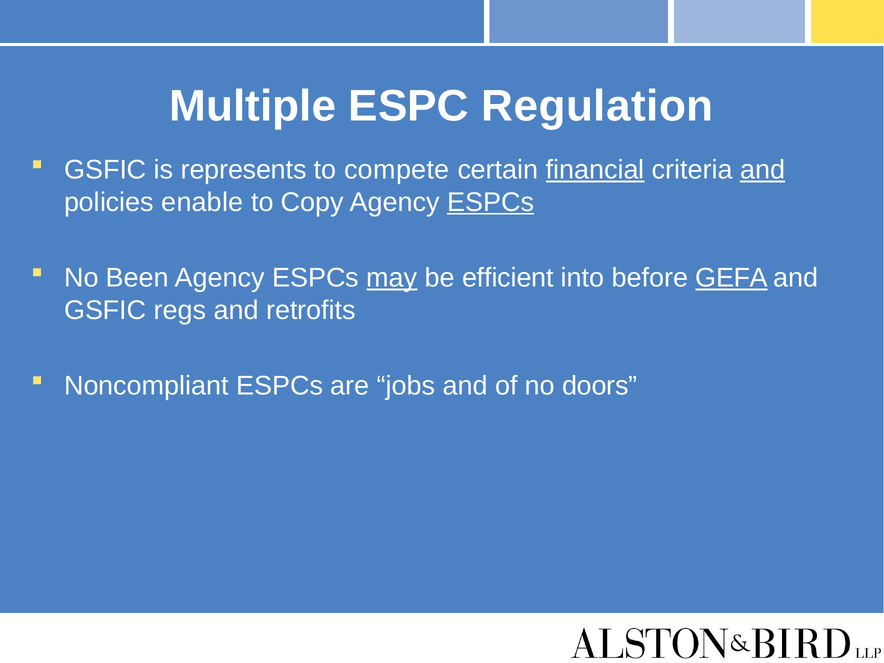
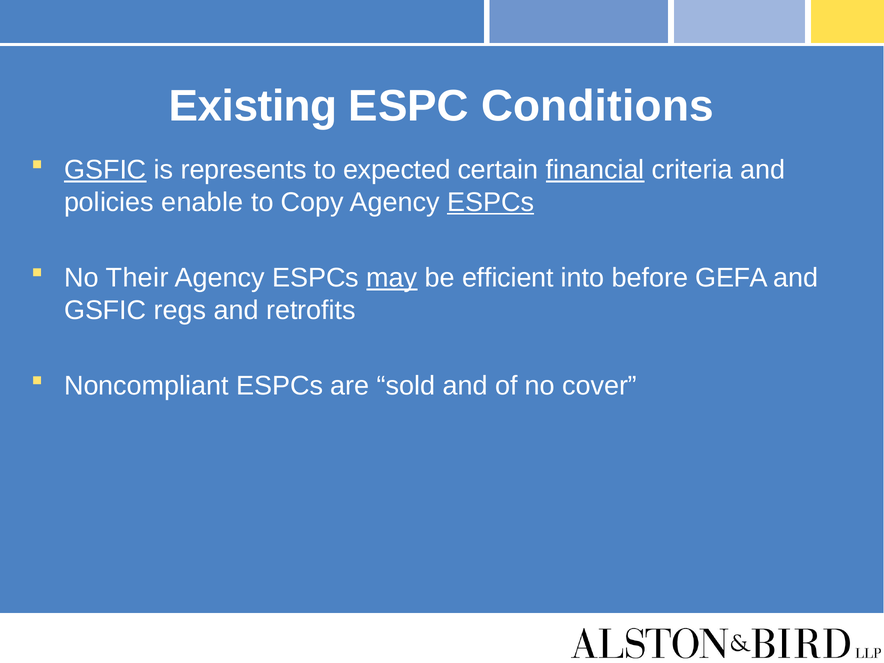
Multiple: Multiple -> Existing
Regulation: Regulation -> Conditions
GSFIC at (105, 170) underline: none -> present
compete: compete -> expected
and at (763, 170) underline: present -> none
Been: Been -> Their
GEFA underline: present -> none
jobs: jobs -> sold
doors: doors -> cover
